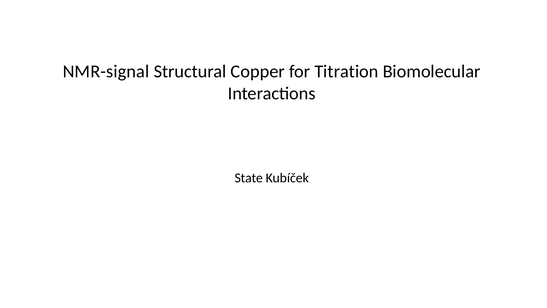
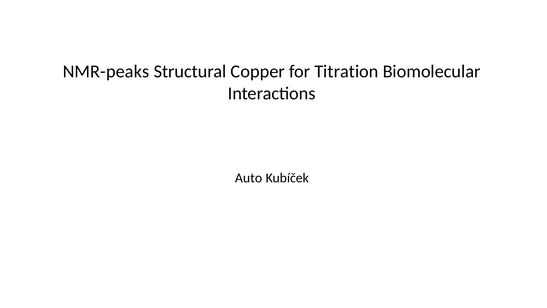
NMR-signal: NMR-signal -> NMR-peaks
State: State -> Auto
